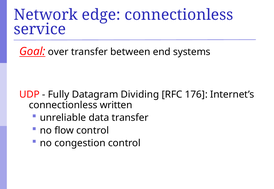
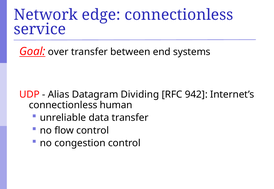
Fully: Fully -> Alias
176: 176 -> 942
written: written -> human
